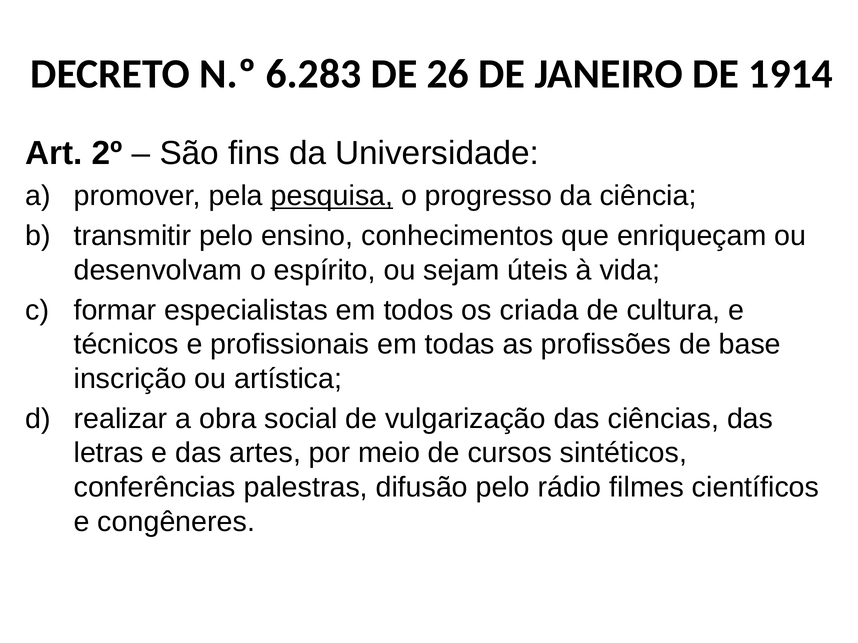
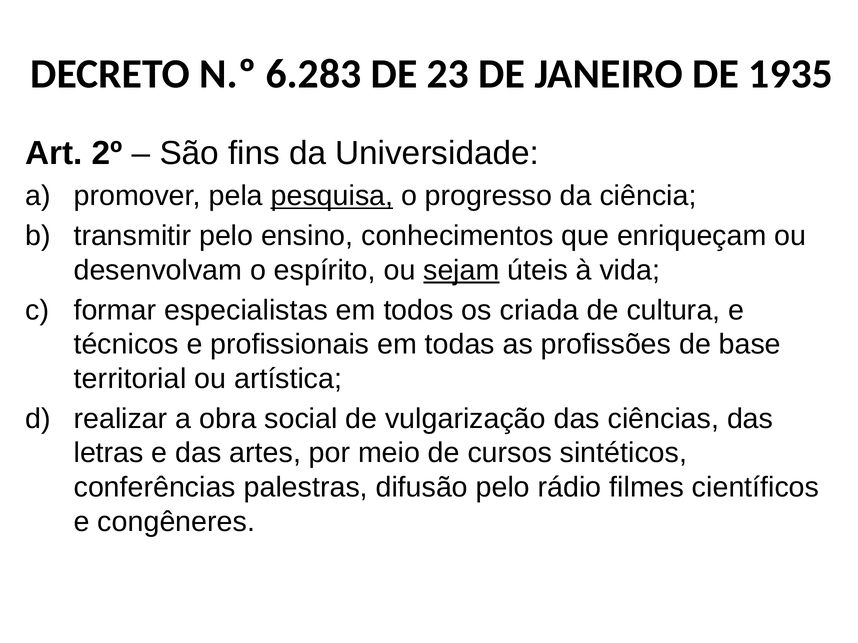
26: 26 -> 23
1914: 1914 -> 1935
sejam underline: none -> present
inscrição: inscrição -> territorial
